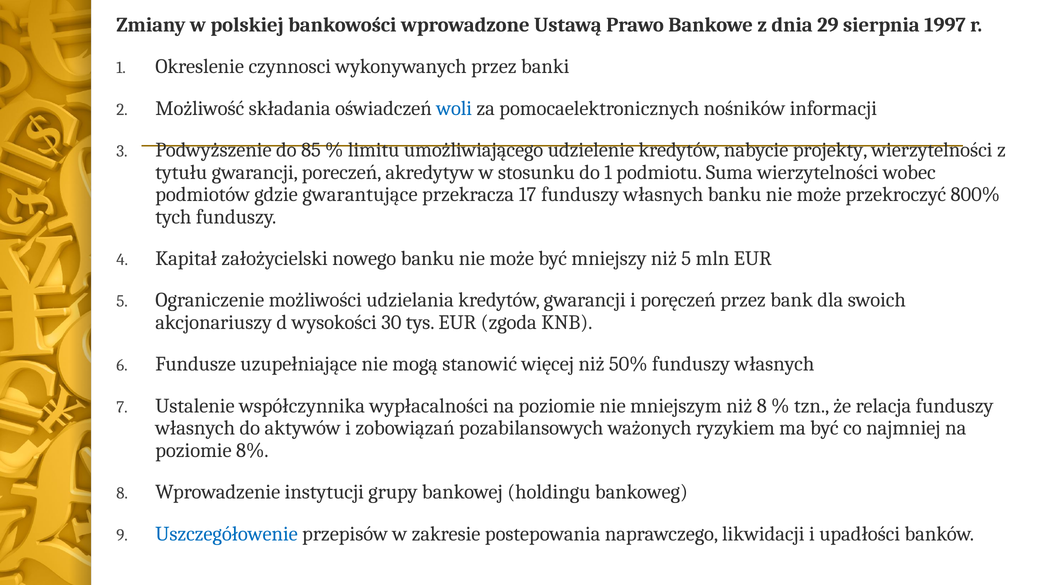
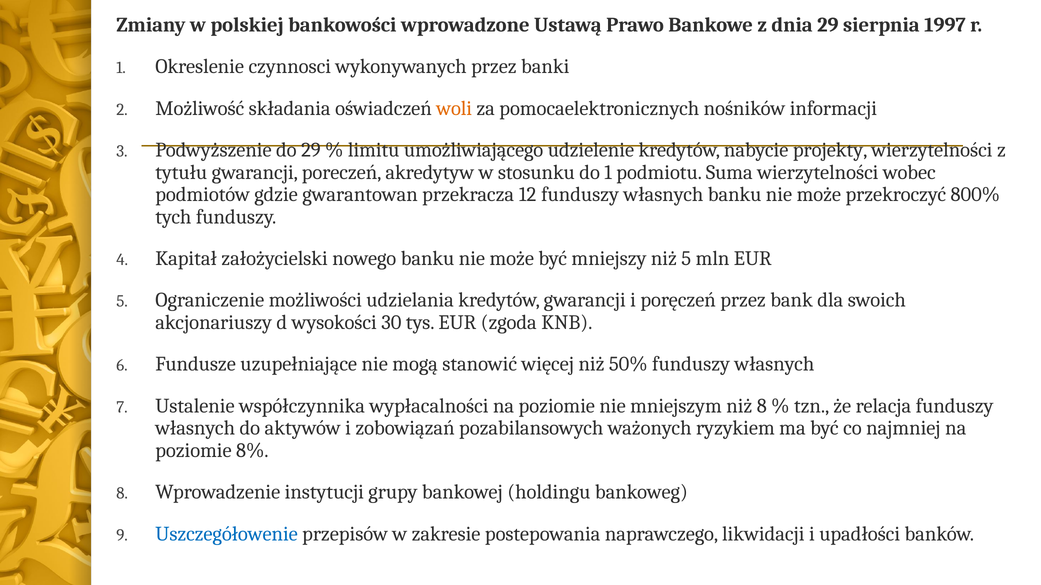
woli colour: blue -> orange
do 85: 85 -> 29
gwarantujące: gwarantujące -> gwarantowan
17: 17 -> 12
